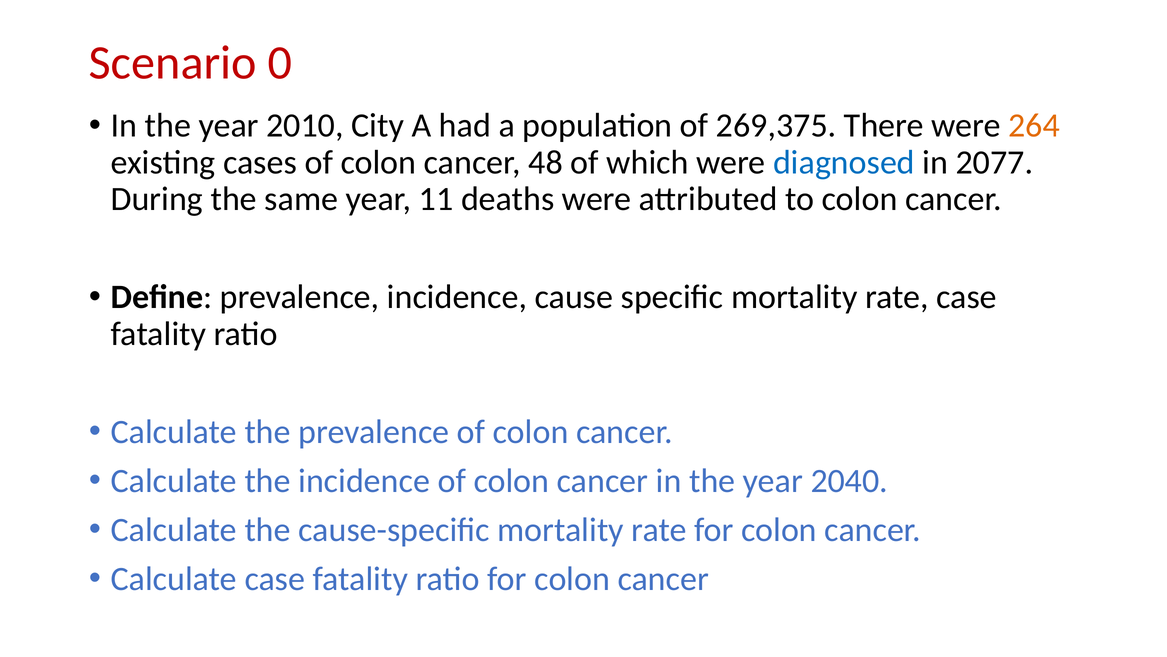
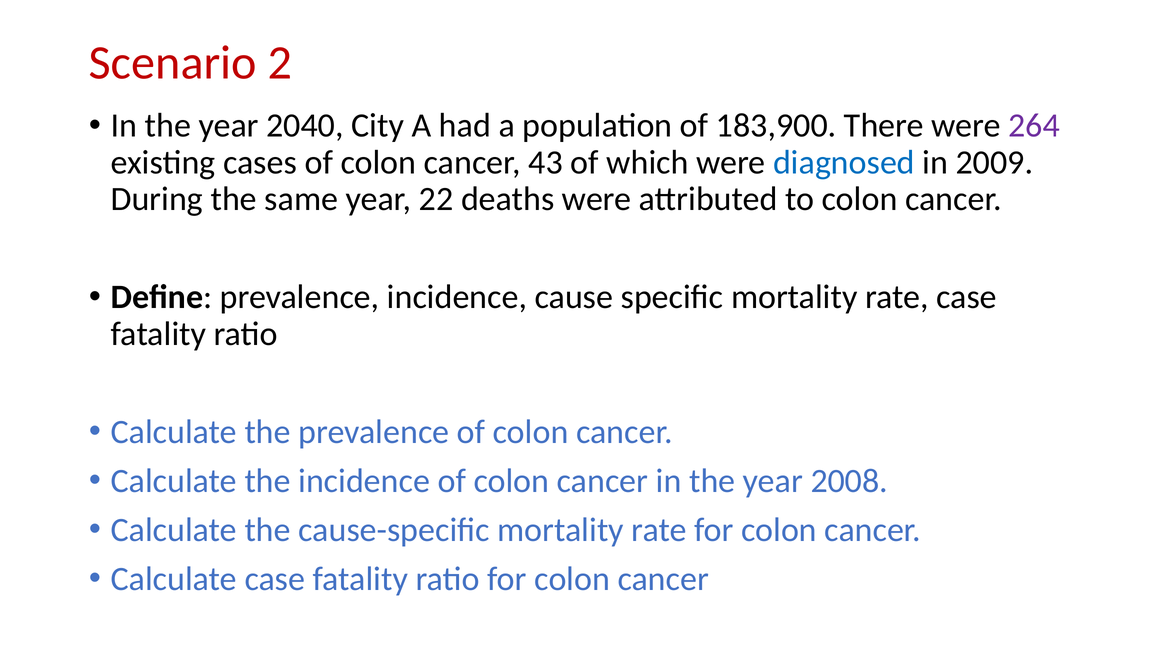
0: 0 -> 2
2010: 2010 -> 2040
269,375: 269,375 -> 183,900
264 colour: orange -> purple
48: 48 -> 43
2077: 2077 -> 2009
11: 11 -> 22
2040: 2040 -> 2008
